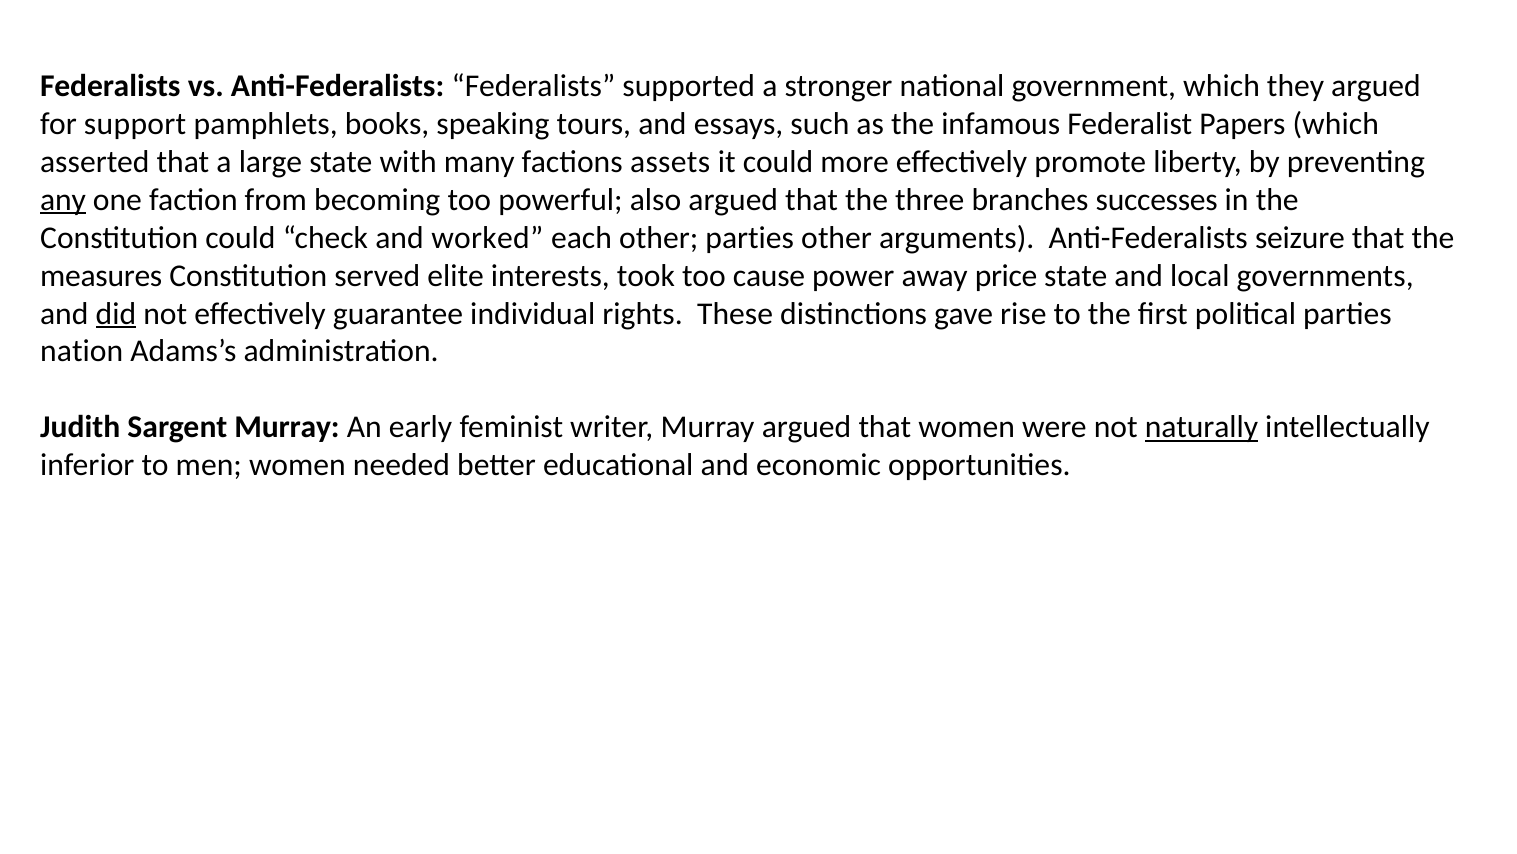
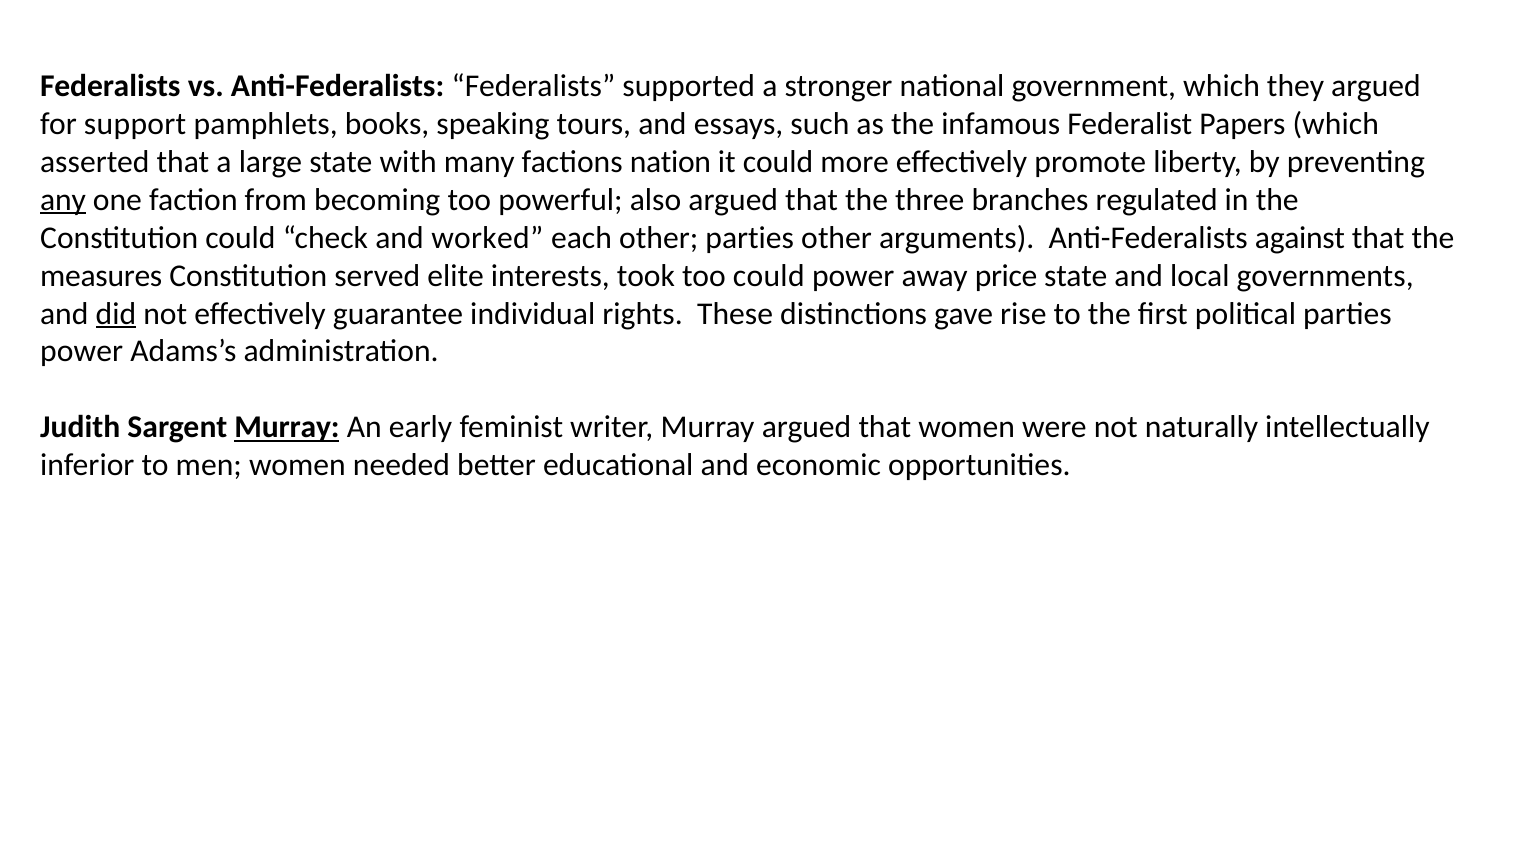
assets: assets -> nation
successes: successes -> regulated
seizure: seizure -> against
too cause: cause -> could
nation at (82, 351): nation -> power
Murray at (287, 427) underline: none -> present
naturally underline: present -> none
